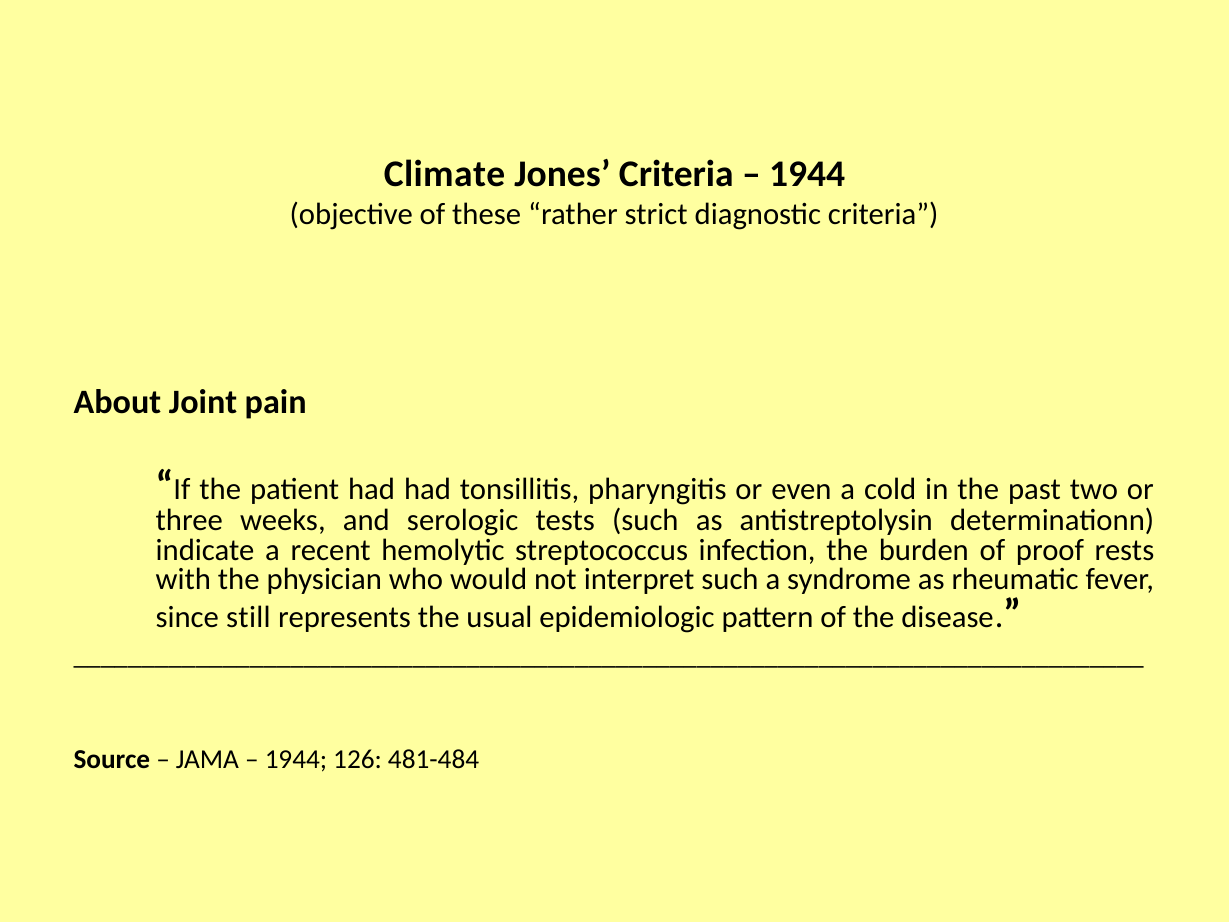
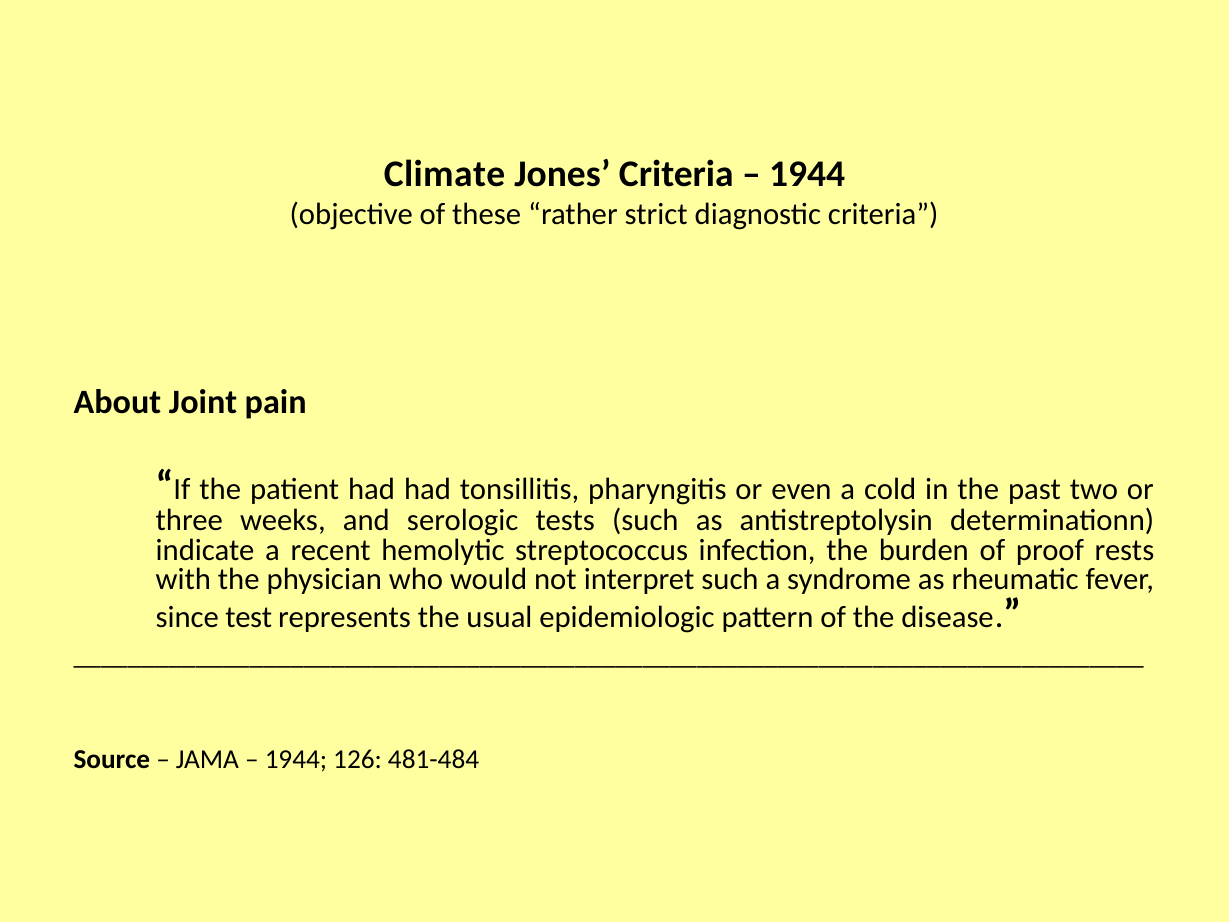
still: still -> test
